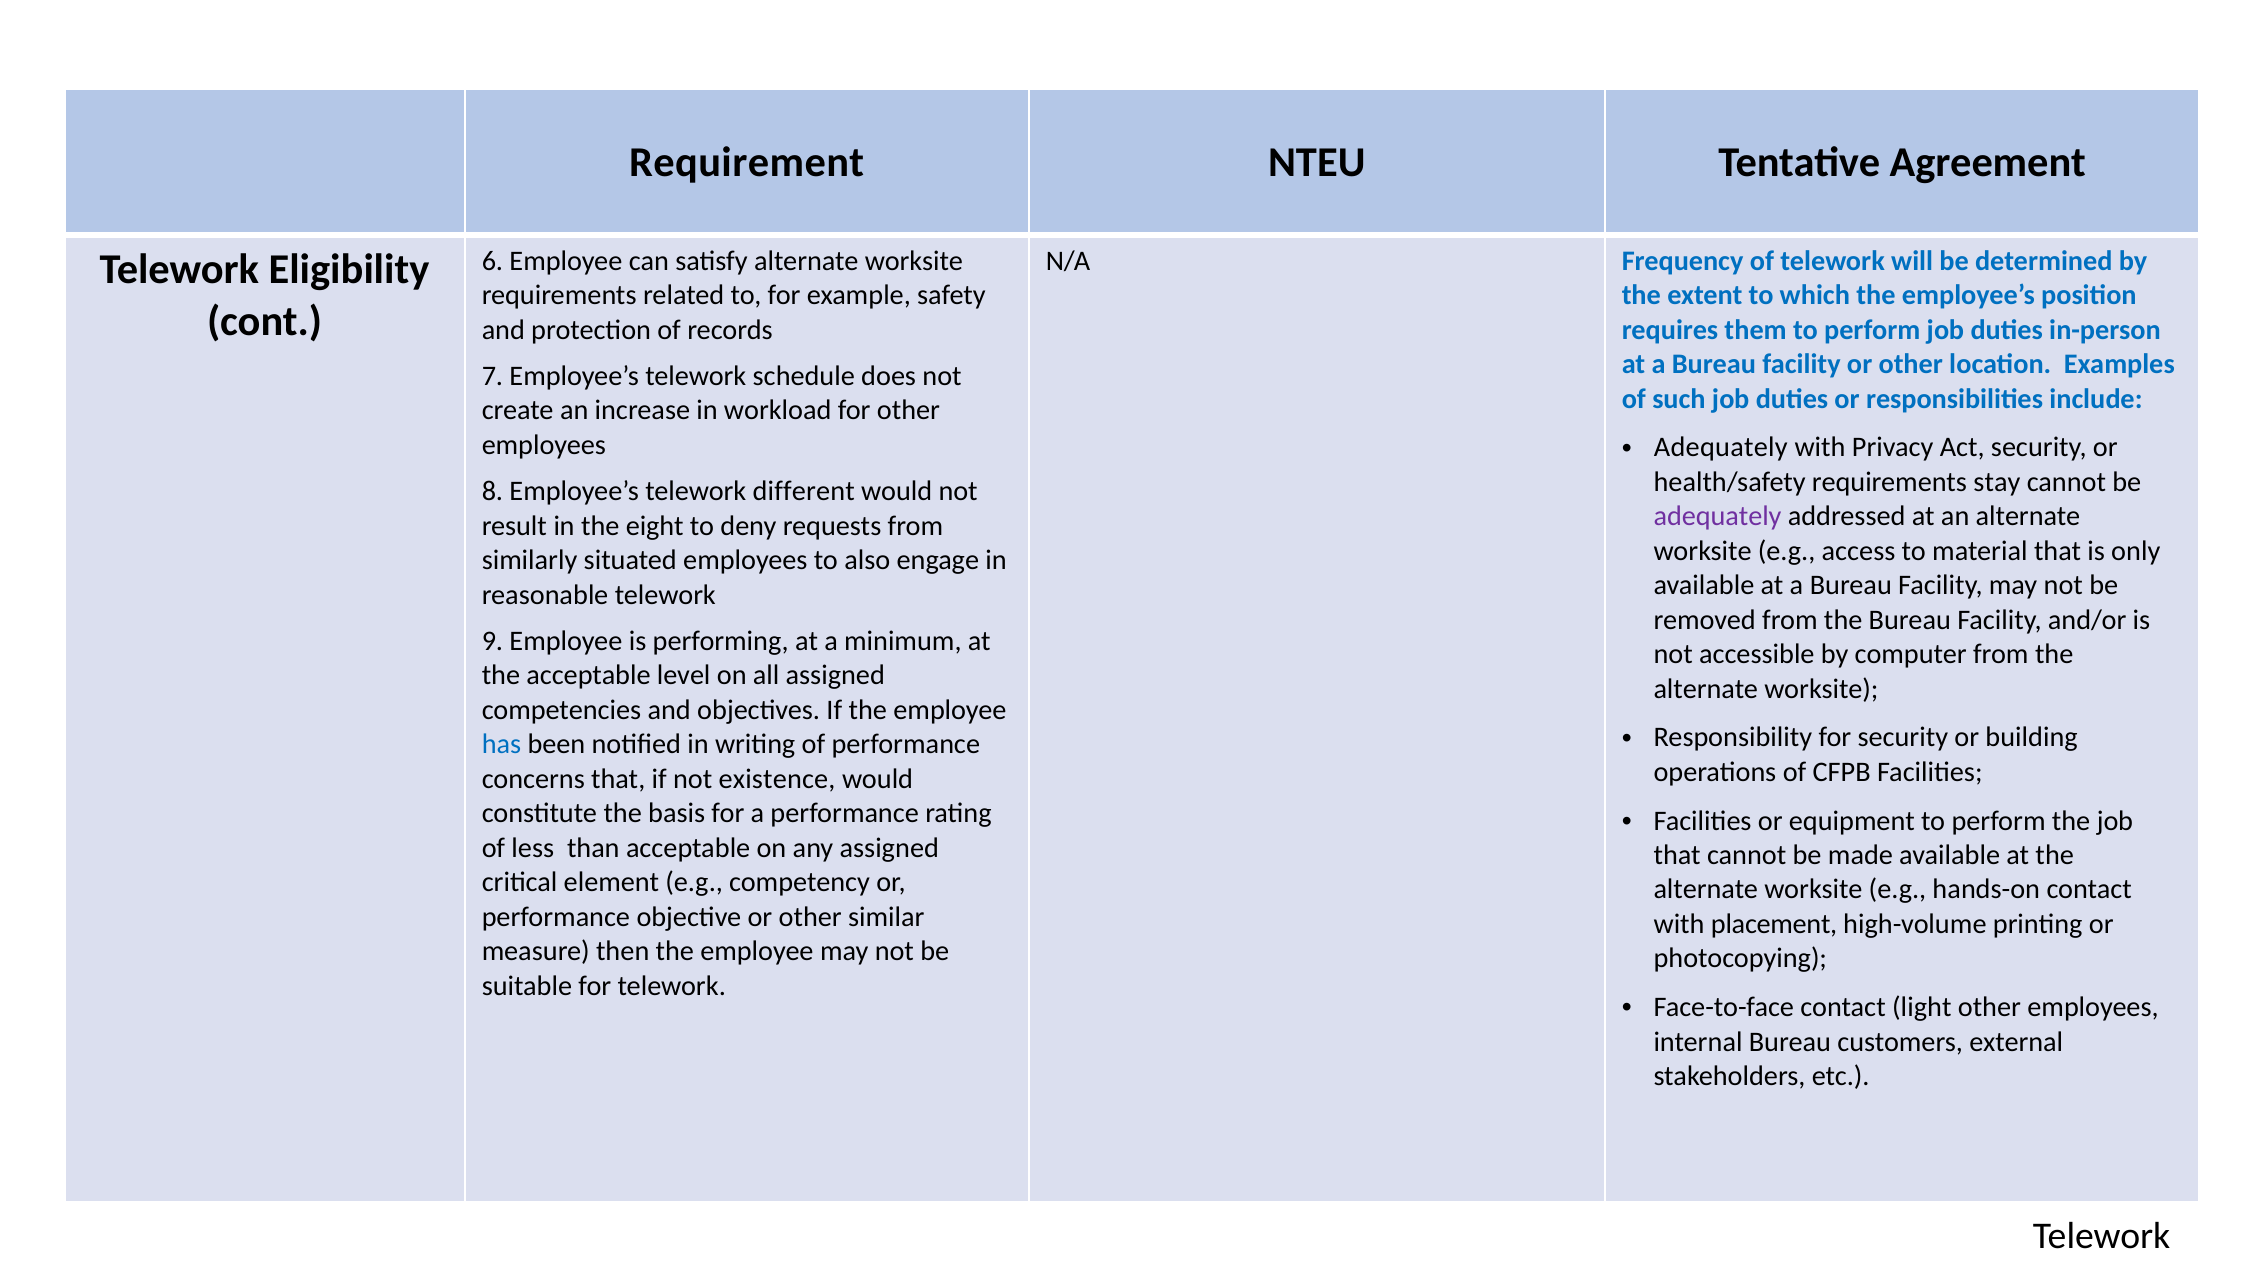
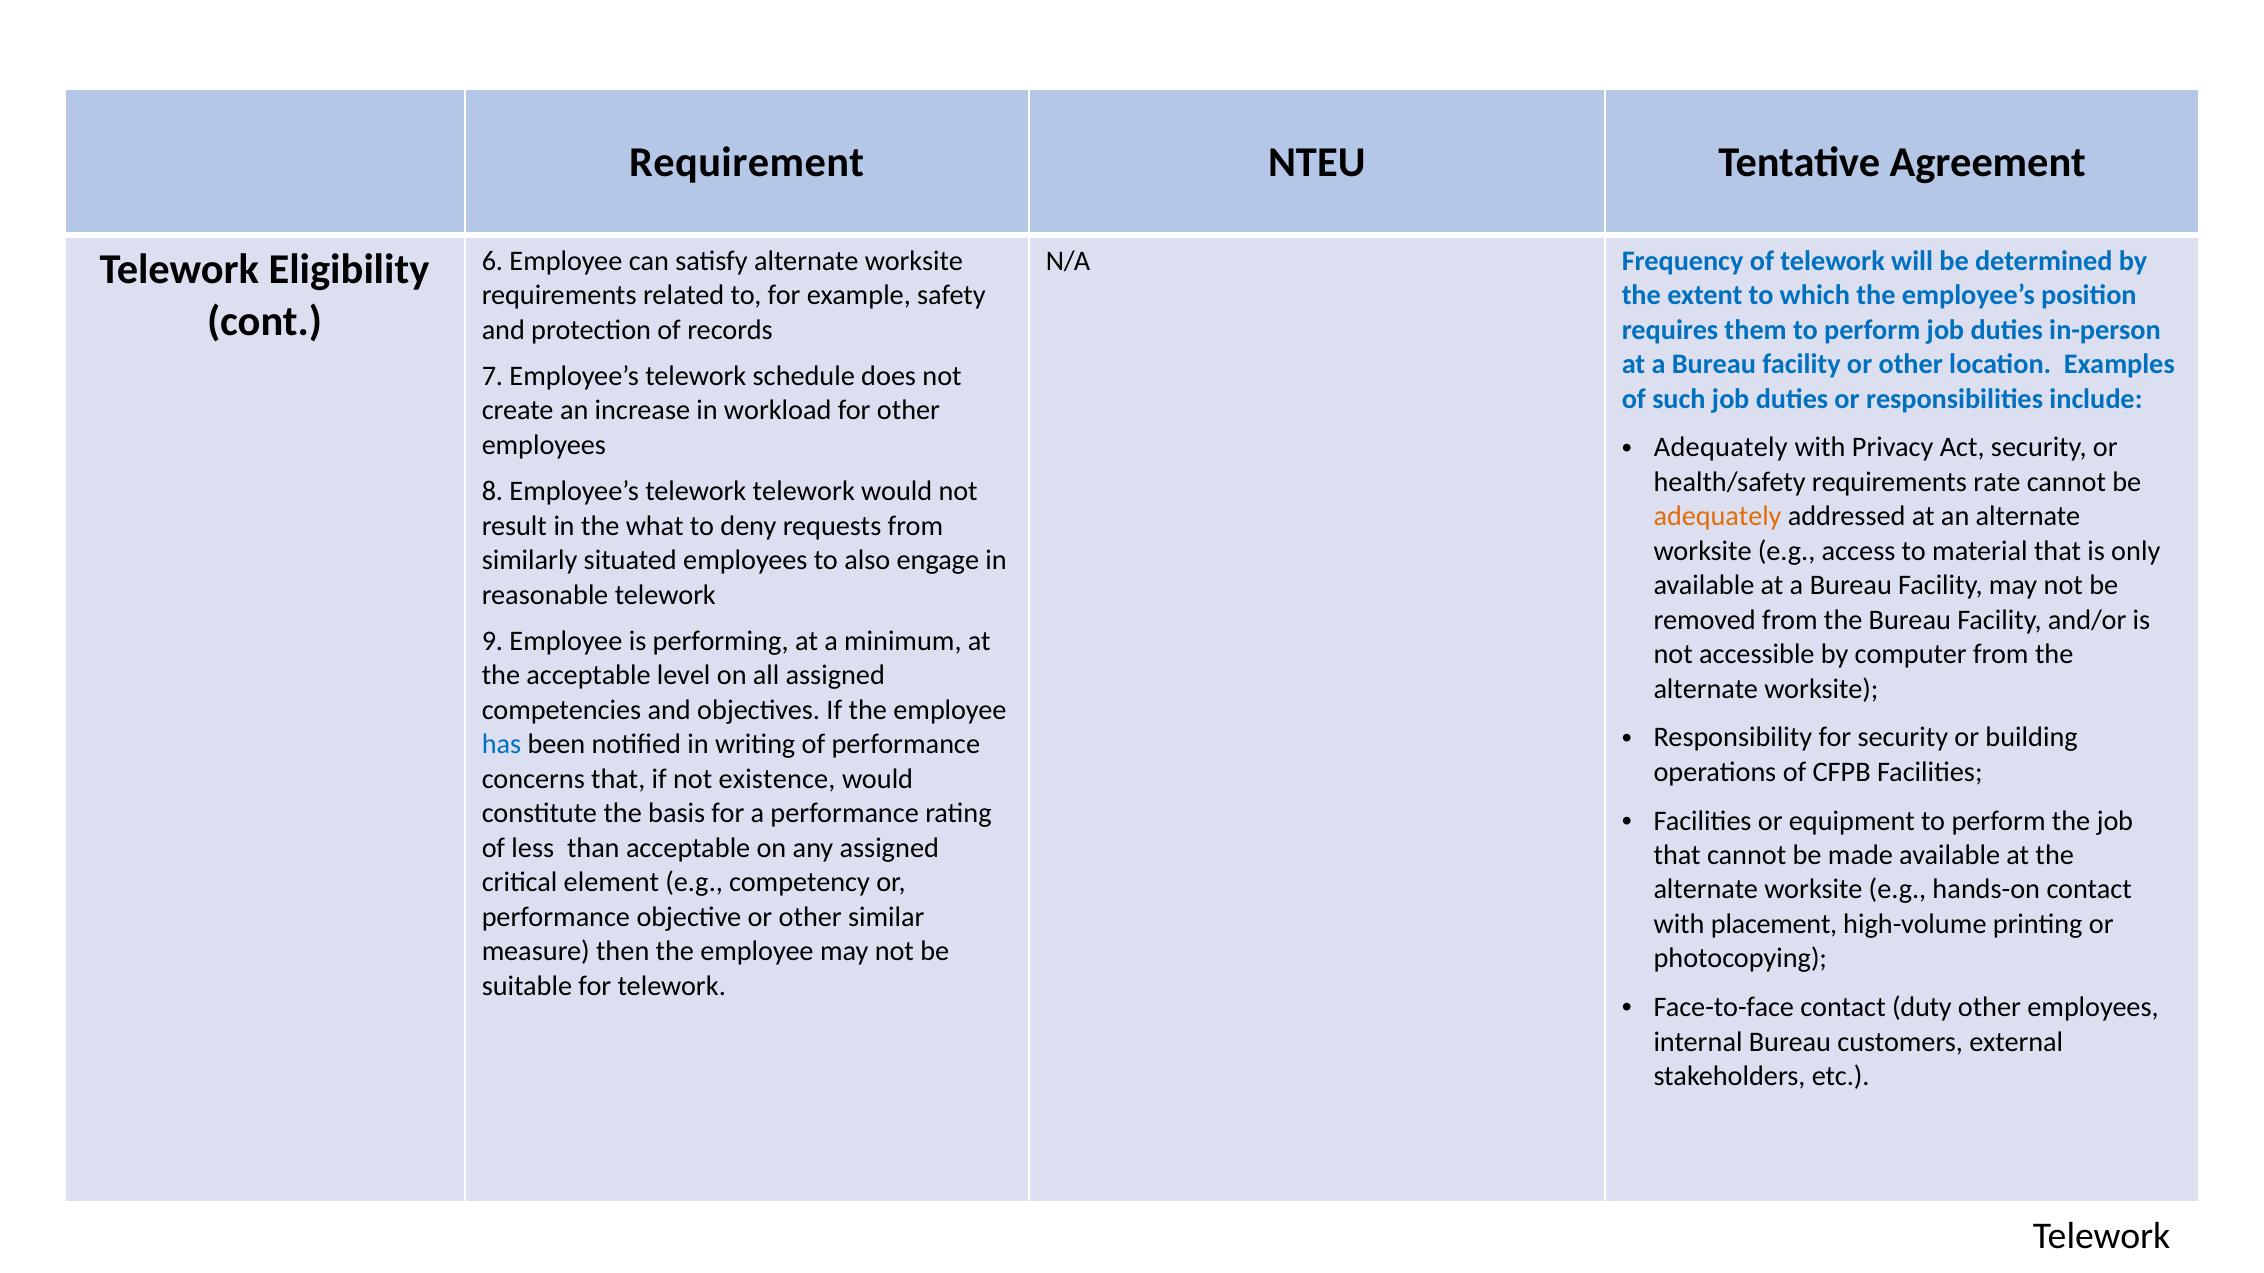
stay: stay -> rate
telework different: different -> telework
adequately at (1718, 517) colour: purple -> orange
eight: eight -> what
light: light -> duty
